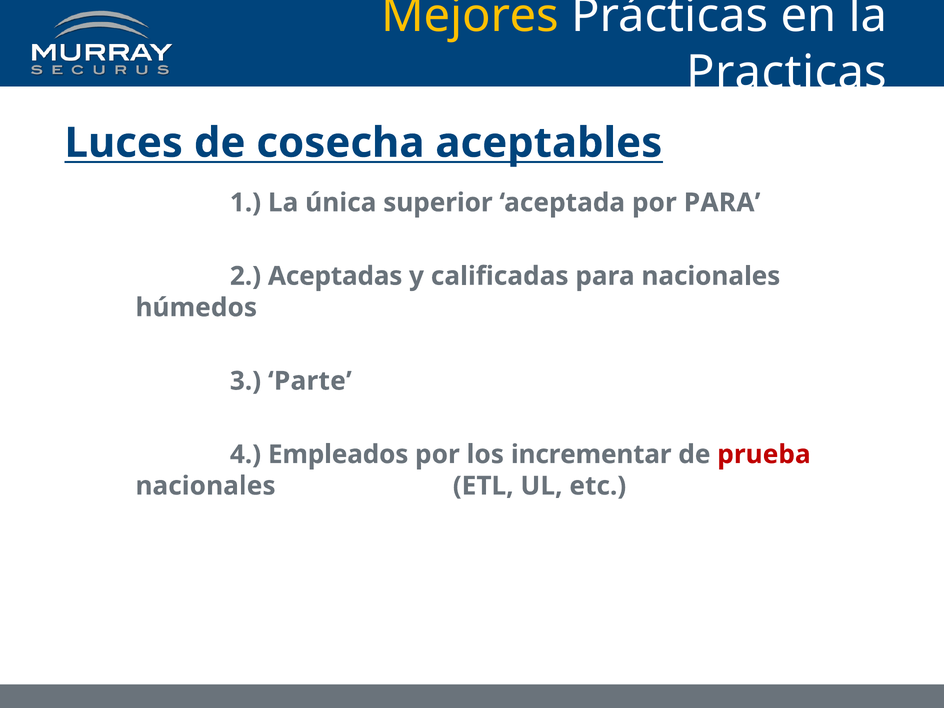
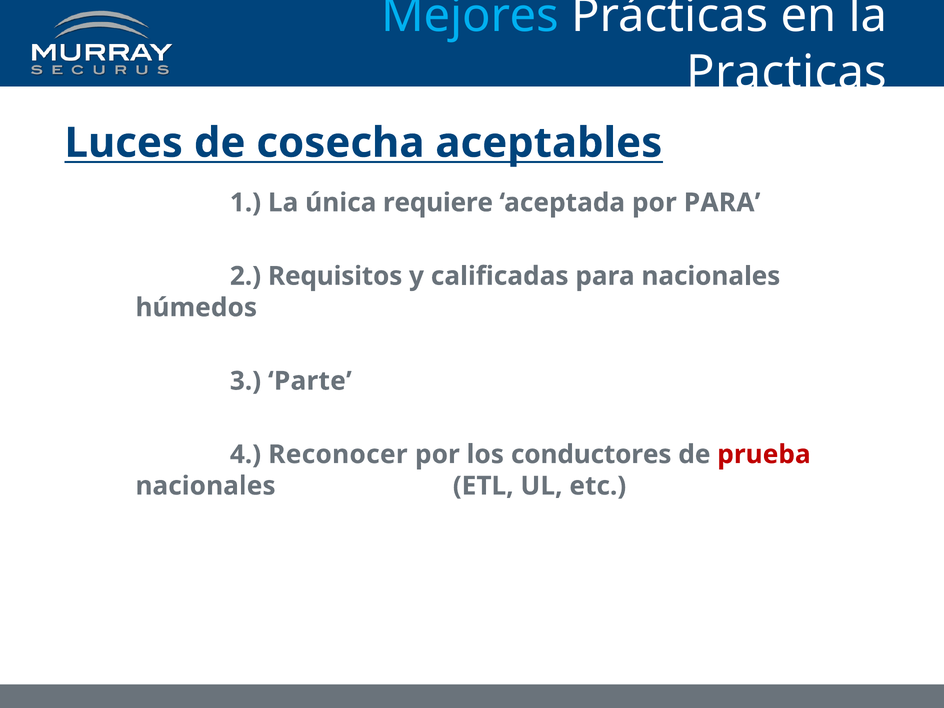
Mejores colour: yellow -> light blue
superior: superior -> requiere
Aceptadas: Aceptadas -> Requisitos
Empleados: Empleados -> Reconocer
incrementar: incrementar -> conductores
